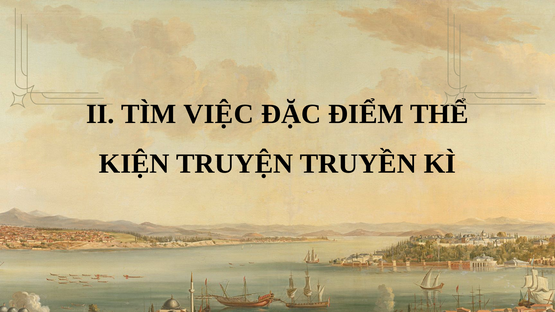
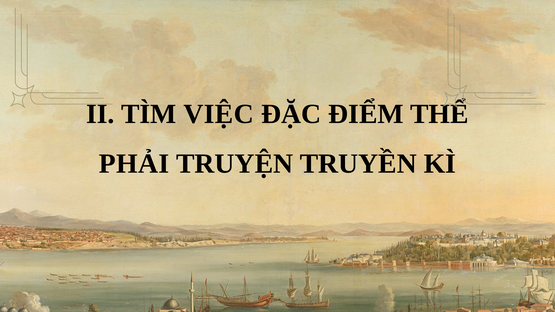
KIỆN: KIỆN -> PHẢI
